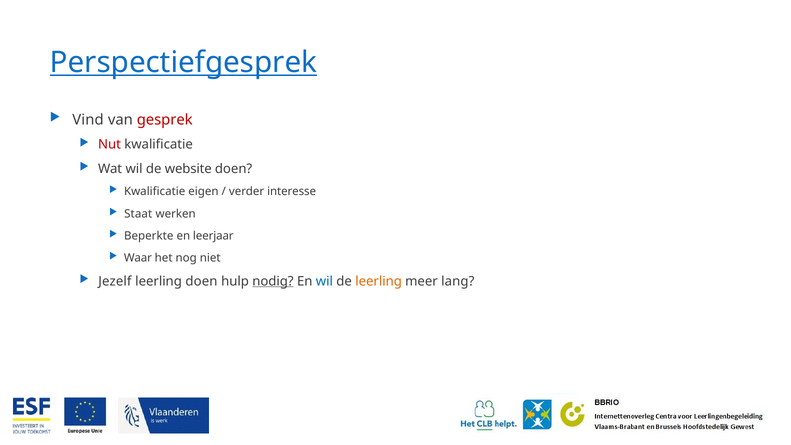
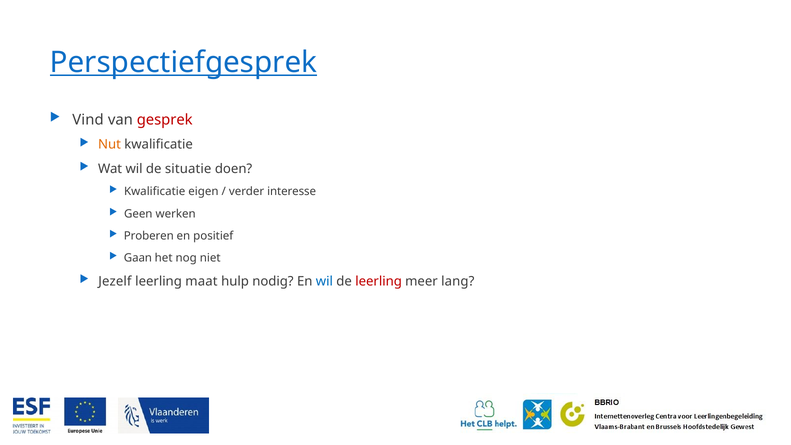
Nut colour: red -> orange
website: website -> situatie
Staat: Staat -> Geen
Beperkte: Beperkte -> Proberen
leerjaar: leerjaar -> positief
Waar: Waar -> Gaan
leerling doen: doen -> maat
nodig underline: present -> none
leerling at (379, 281) colour: orange -> red
